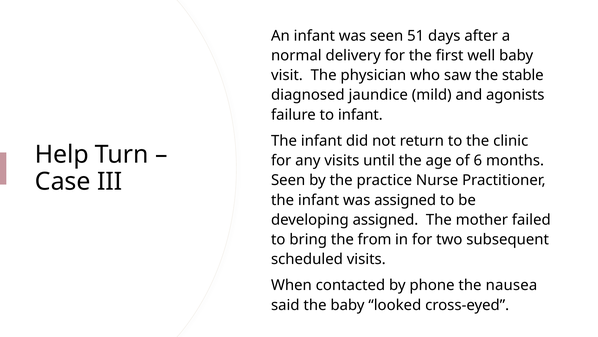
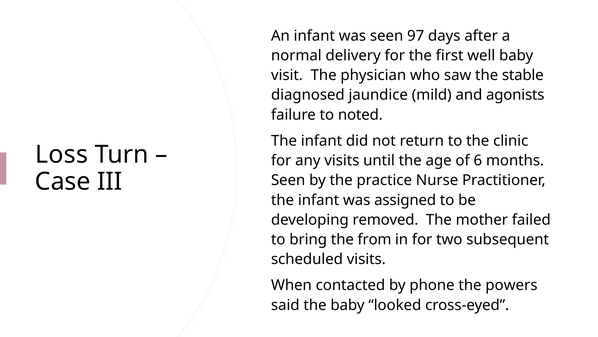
51: 51 -> 97
to infant: infant -> noted
Help: Help -> Loss
developing assigned: assigned -> removed
nausea: nausea -> powers
